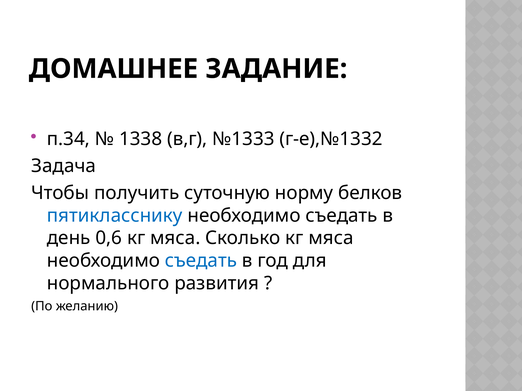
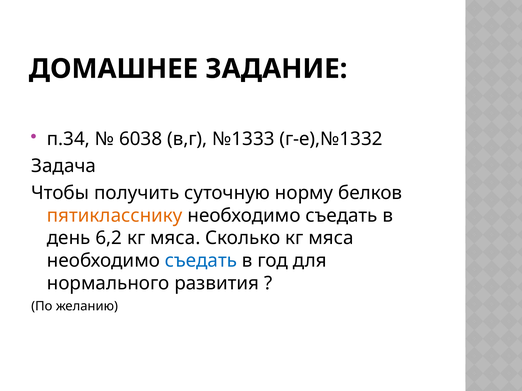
1338: 1338 -> 6038
пятикласснику colour: blue -> orange
0,6: 0,6 -> 6,2
